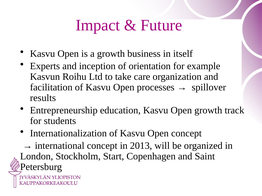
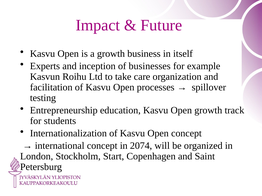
orientation: orientation -> businesses
results: results -> testing
2013: 2013 -> 2074
